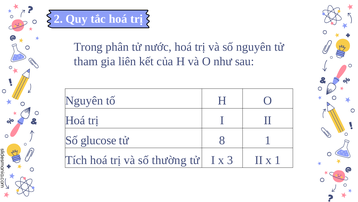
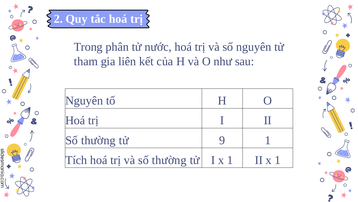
glucose at (98, 140): glucose -> thường
8: 8 -> 9
I x 3: 3 -> 1
